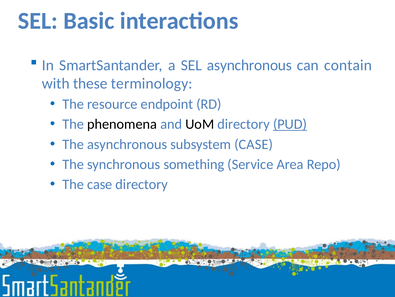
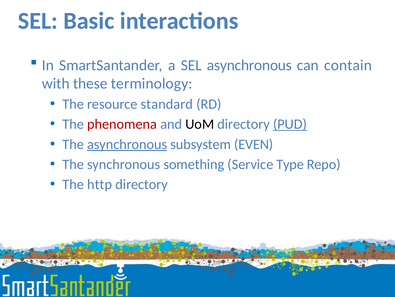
endpoint: endpoint -> standard
phenomena colour: black -> red
asynchronous at (127, 144) underline: none -> present
subsystem CASE: CASE -> EVEN
Area: Area -> Type
The case: case -> http
